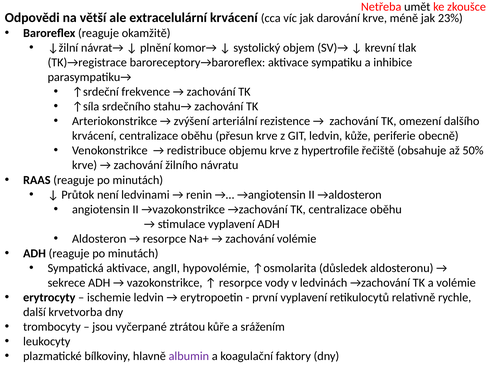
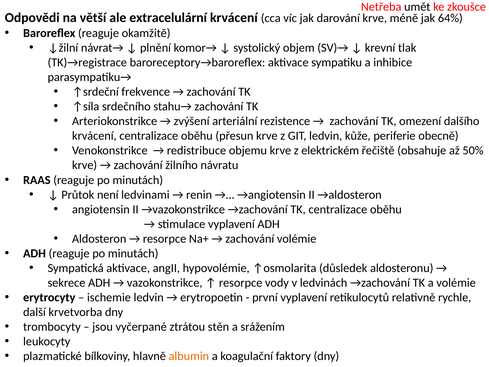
23%: 23% -> 64%
hypertrofile: hypertrofile -> elektrickém
kůře: kůře -> stěn
albumin colour: purple -> orange
